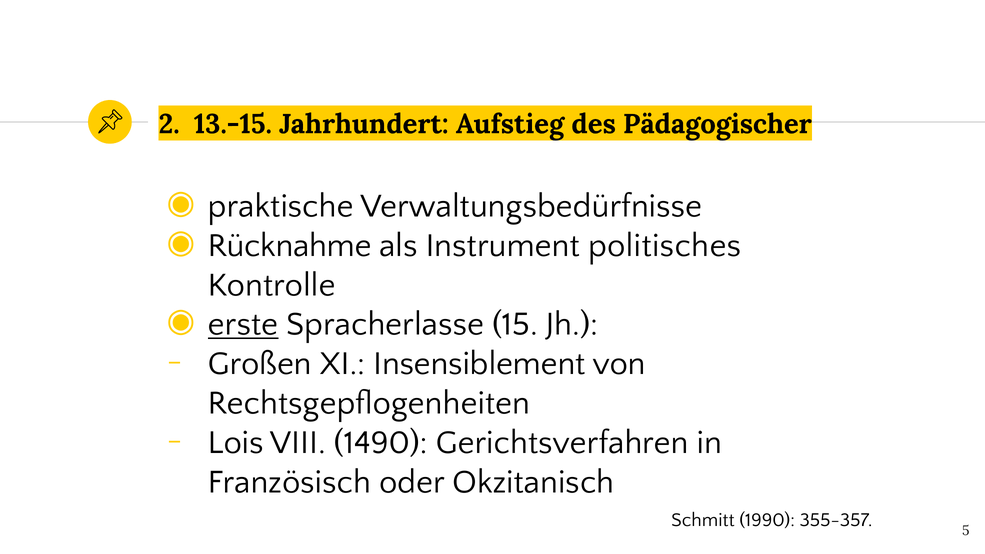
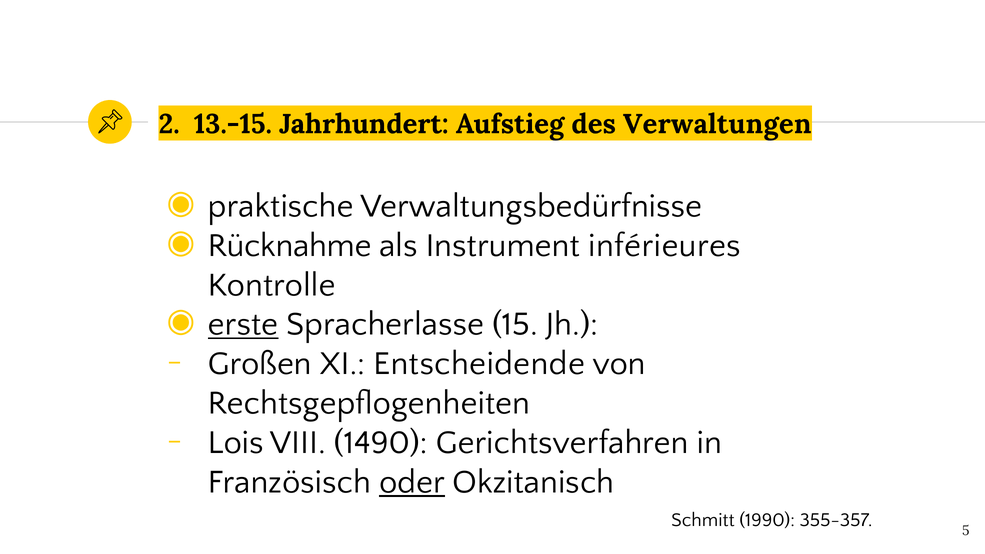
Pädagogischer: Pädagogischer -> Verwaltungen
politisches: politisches -> inférieures
Insensiblement: Insensiblement -> Entscheidende
oder underline: none -> present
